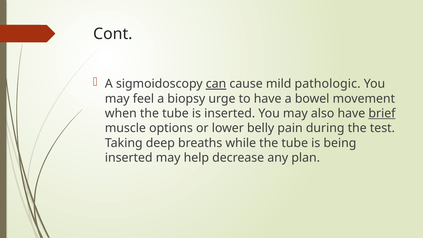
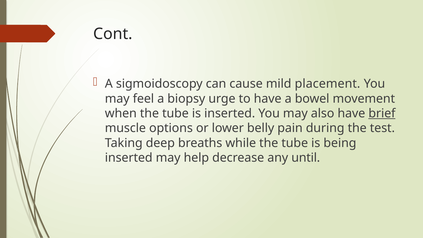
can underline: present -> none
pathologic: pathologic -> placement
plan: plan -> until
